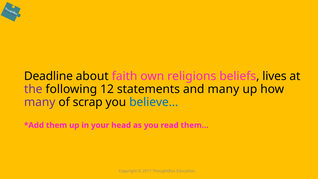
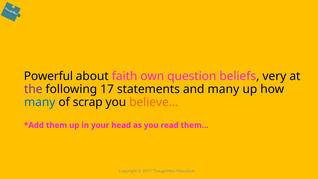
Deadline: Deadline -> Powerful
religions: religions -> question
lives: lives -> very
12: 12 -> 17
many at (40, 102) colour: purple -> blue
believe… colour: blue -> orange
